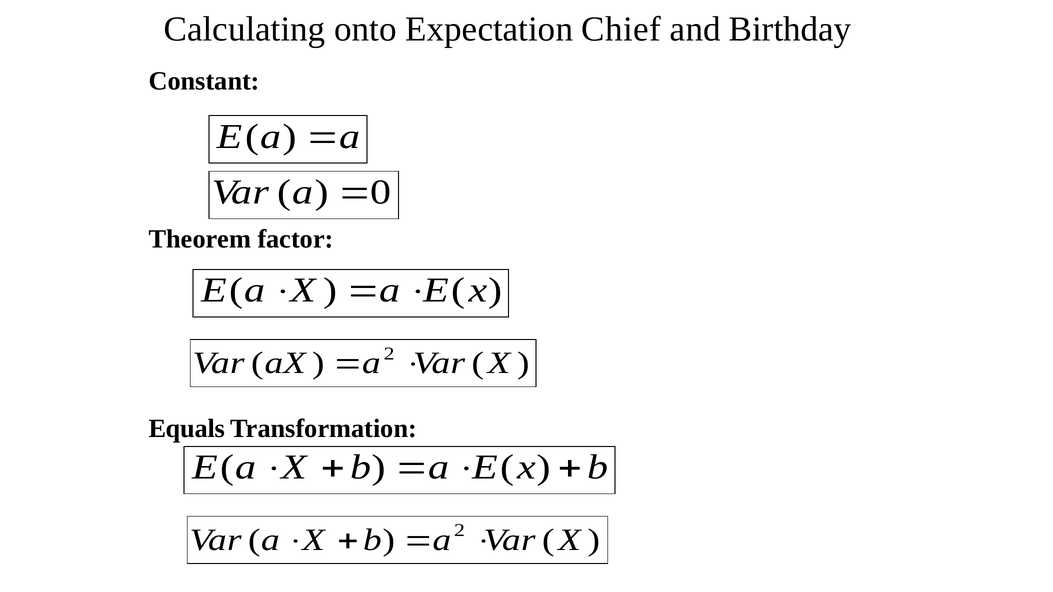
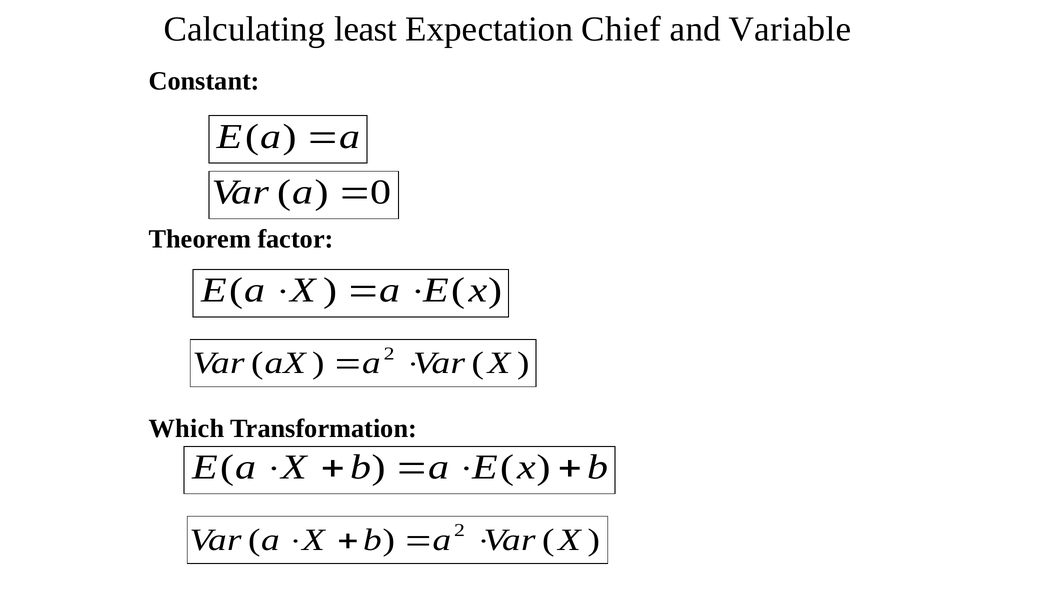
onto: onto -> least
Birthday: Birthday -> Variable
Equals: Equals -> Which
